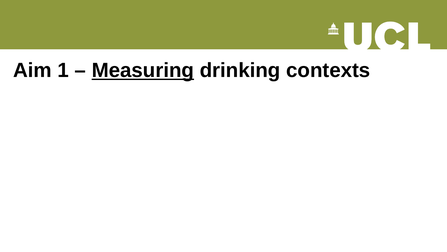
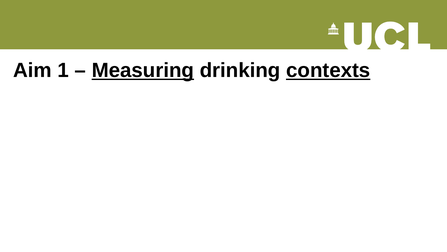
contexts underline: none -> present
